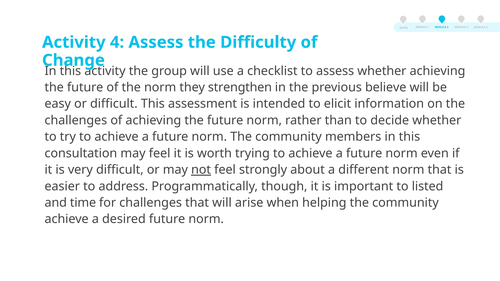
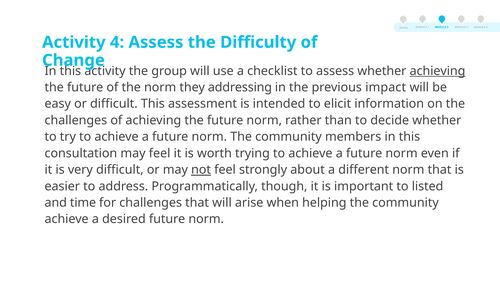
achieving at (437, 71) underline: none -> present
strengthen: strengthen -> addressing
believe: believe -> impact
